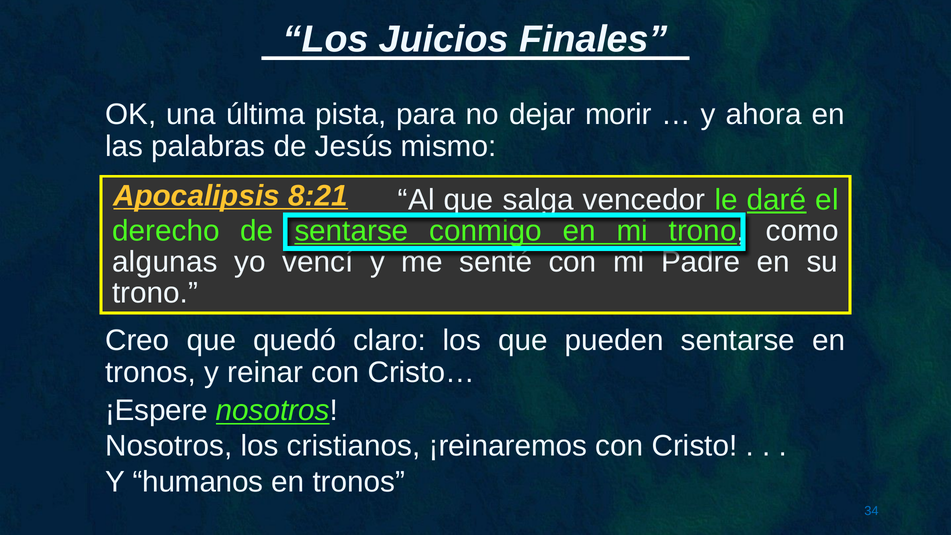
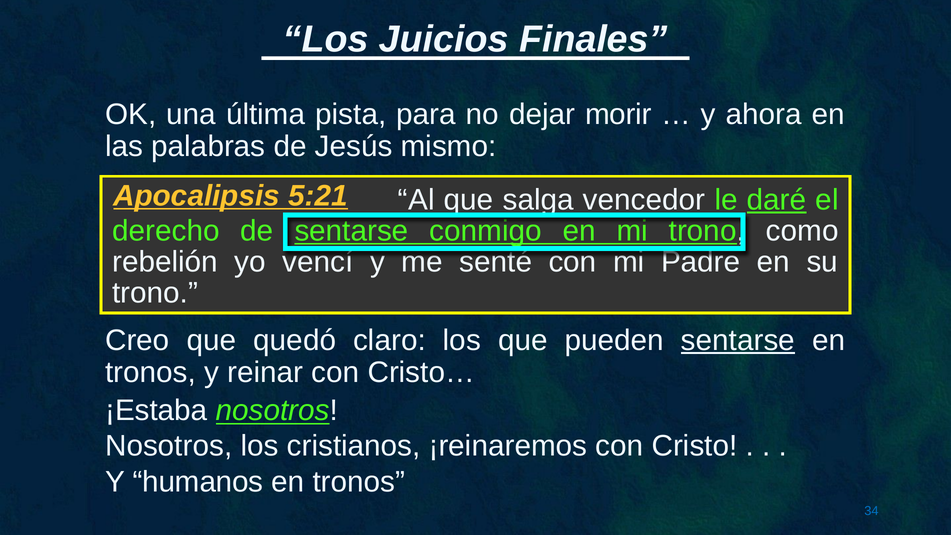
8:21: 8:21 -> 5:21
algunas: algunas -> rebelión
sentarse at (738, 340) underline: none -> present
¡Espere: ¡Espere -> ¡Estaba
